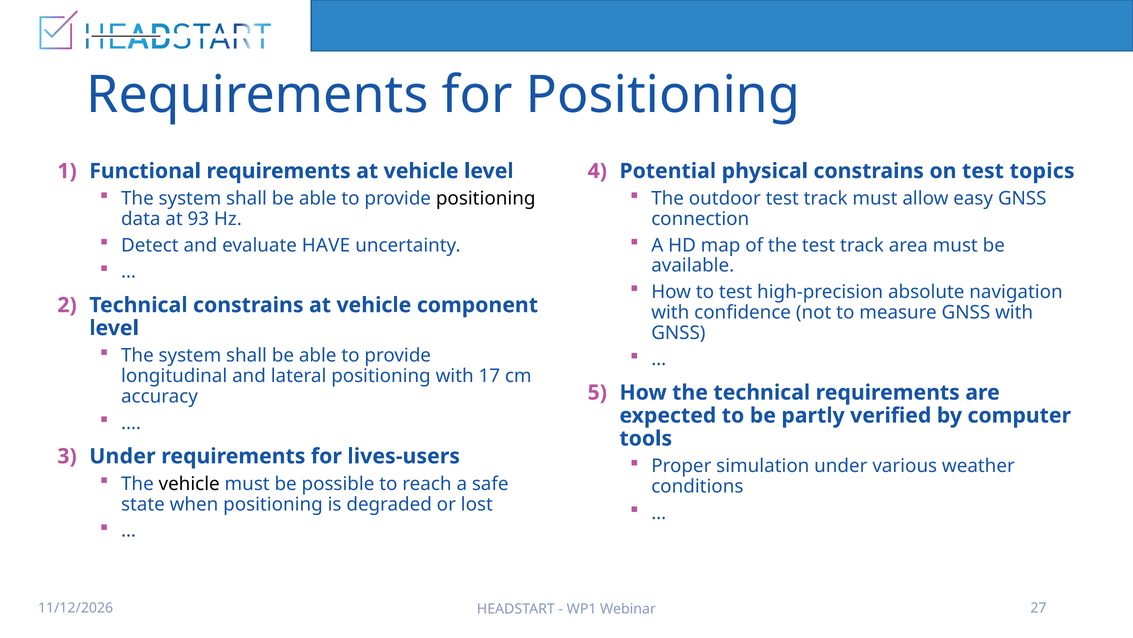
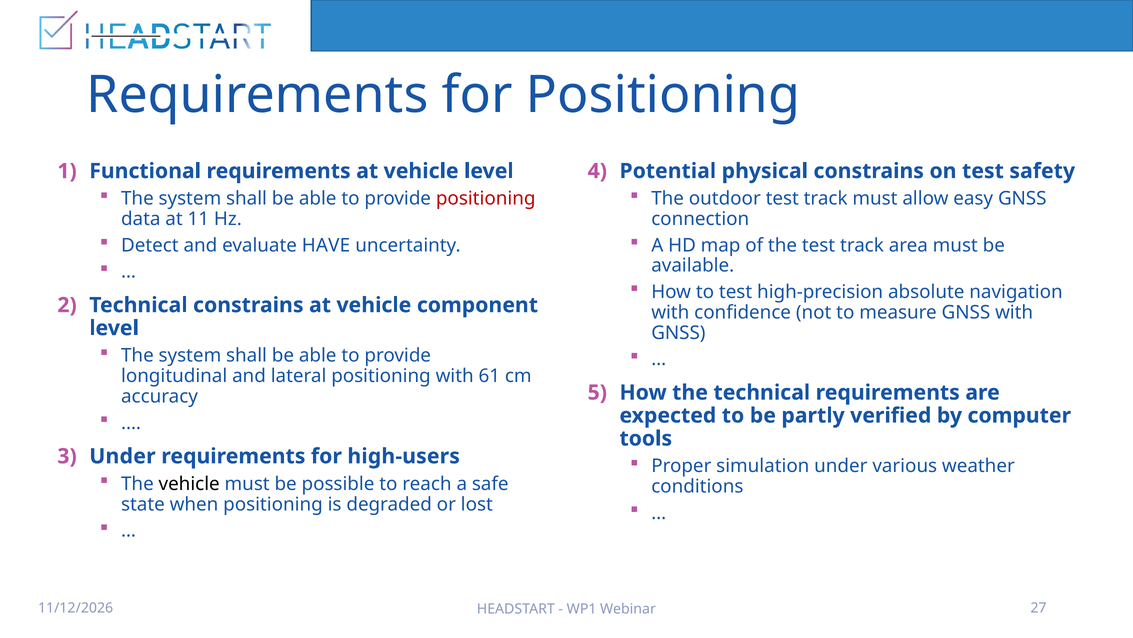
topics: topics -> safety
positioning at (486, 198) colour: black -> red
93: 93 -> 11
17: 17 -> 61
lives-users: lives-users -> high-users
